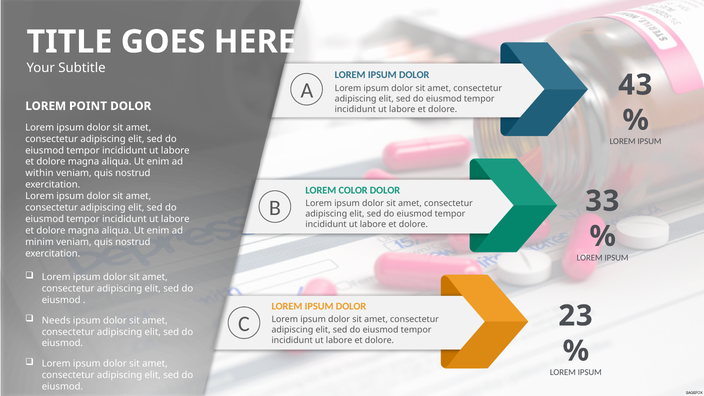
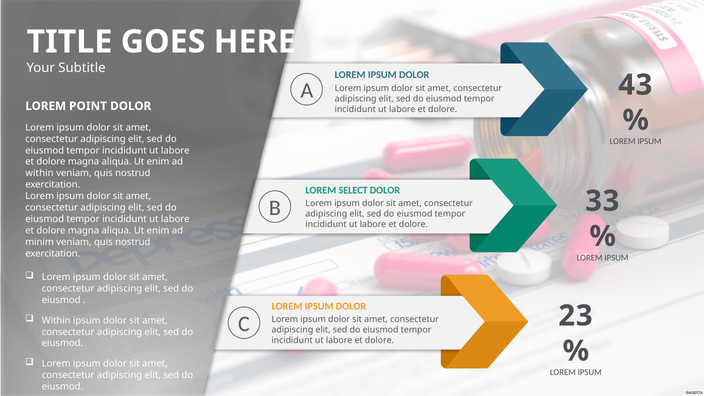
COLOR: COLOR -> SELECT
Needs at (56, 320): Needs -> Within
